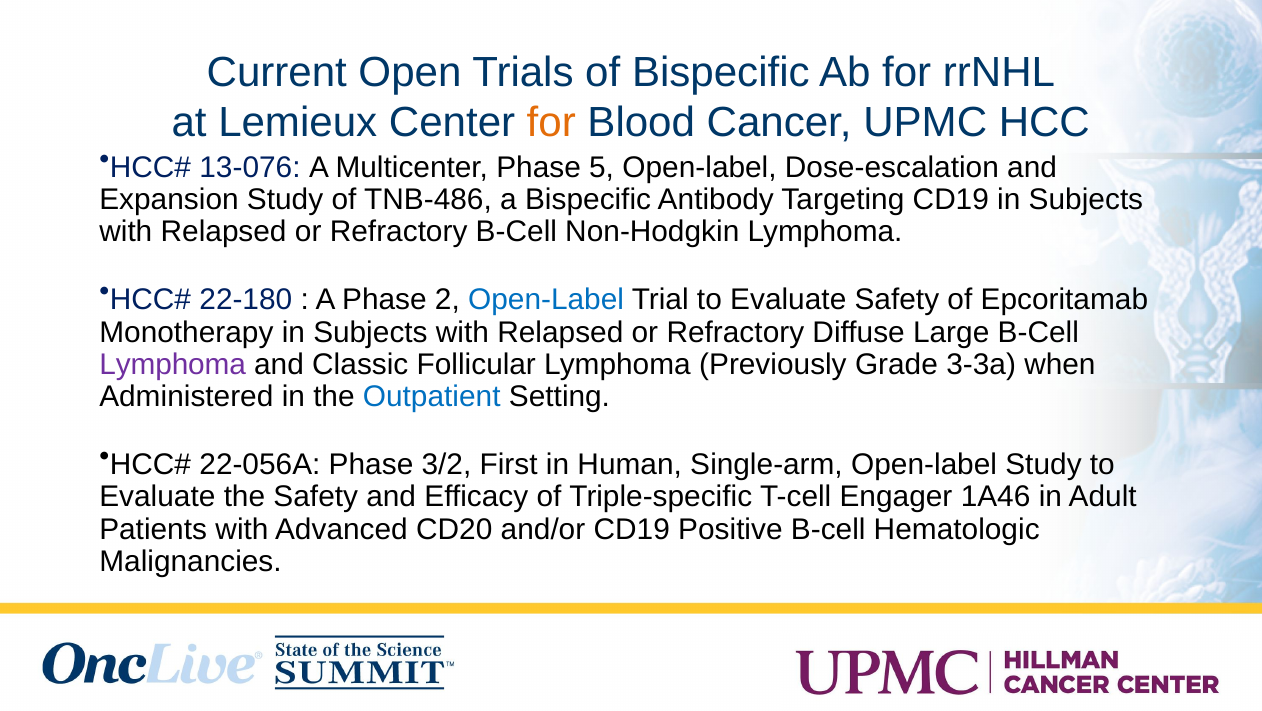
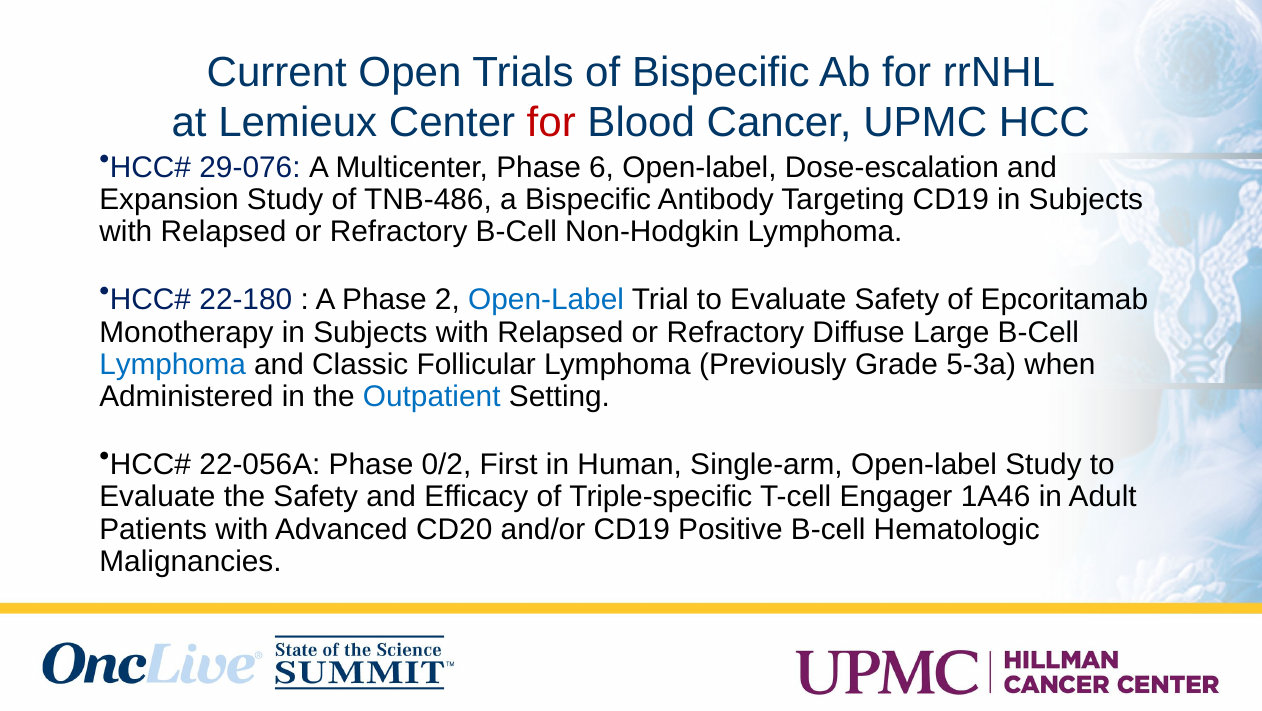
for at (551, 123) colour: orange -> red
13-076: 13-076 -> 29-076
5: 5 -> 6
Lymphoma at (173, 364) colour: purple -> blue
3-3a: 3-3a -> 5-3a
3/2: 3/2 -> 0/2
